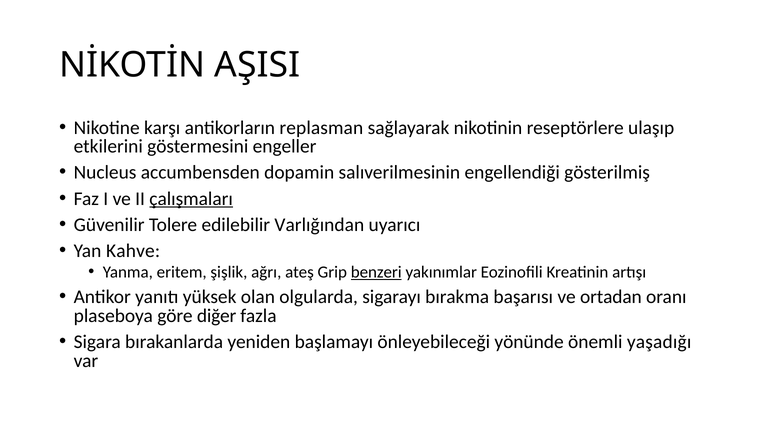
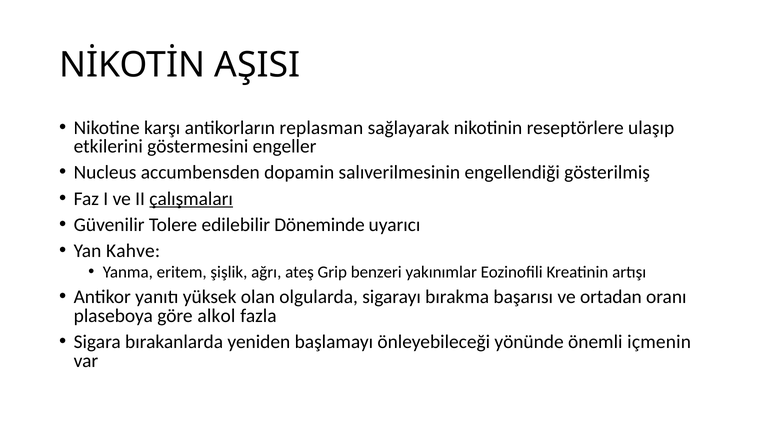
Varlığından: Varlığından -> Döneminde
benzeri underline: present -> none
diğer: diğer -> alkol
yaşadığı: yaşadığı -> içmenin
